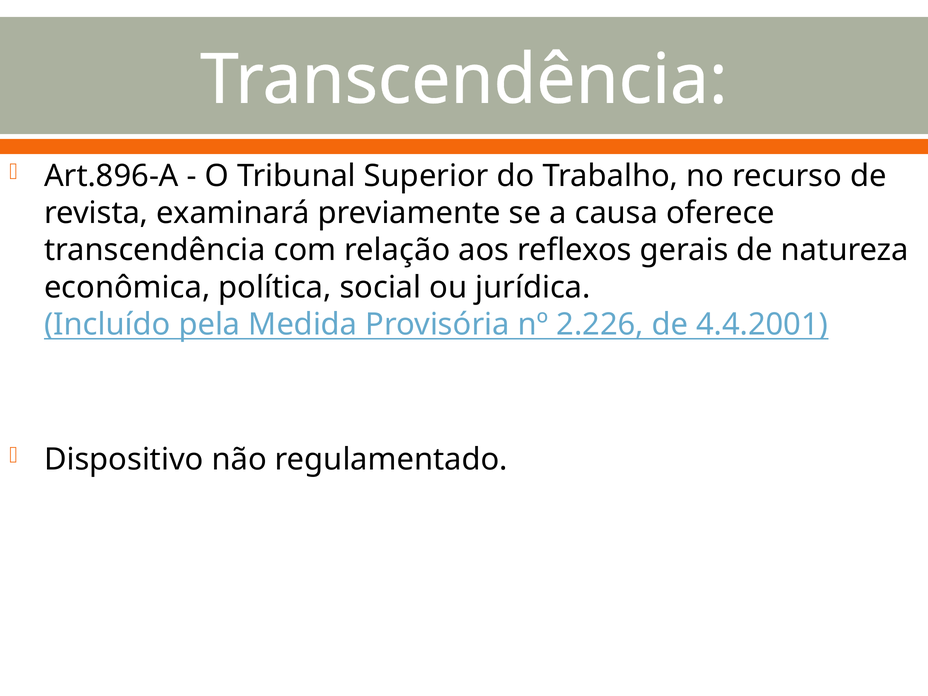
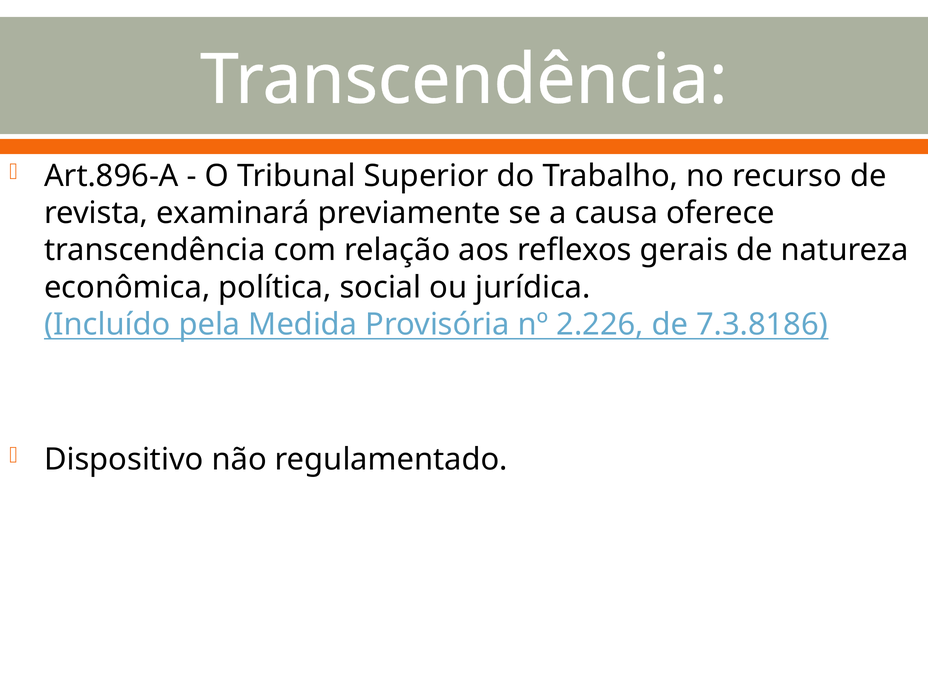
4.4.2001: 4.4.2001 -> 7.3.8186
